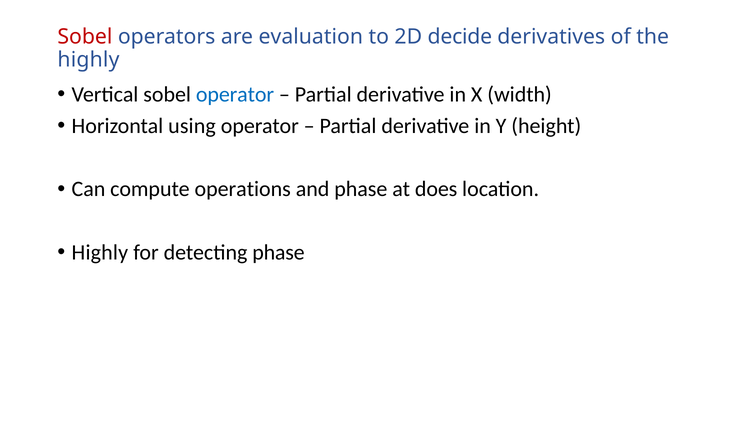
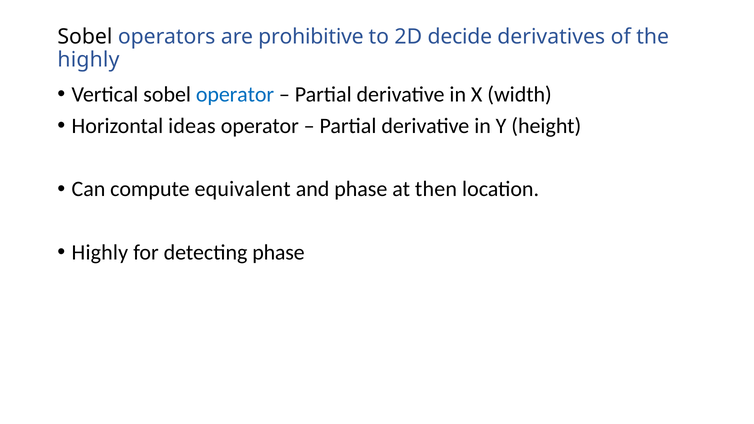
Sobel at (85, 37) colour: red -> black
evaluation: evaluation -> prohibitive
using: using -> ideas
operations: operations -> equivalent
does: does -> then
